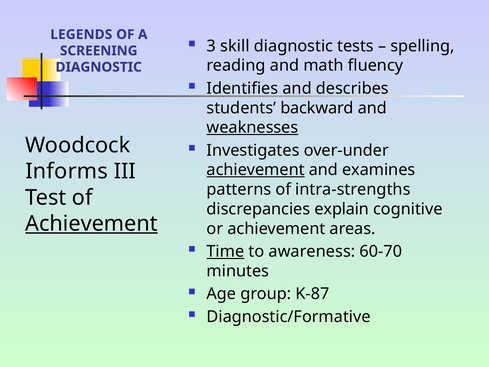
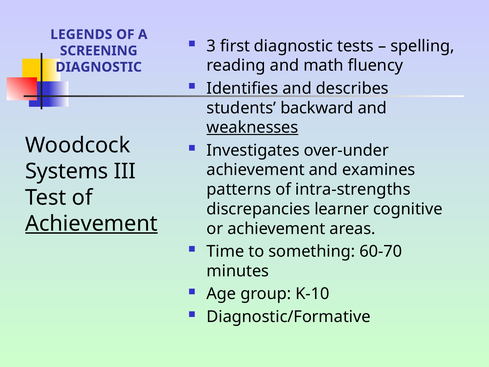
skill: skill -> first
Informs: Informs -> Systems
achievement at (256, 170) underline: present -> none
explain: explain -> learner
Time underline: present -> none
awareness: awareness -> something
K-87: K-87 -> K-10
